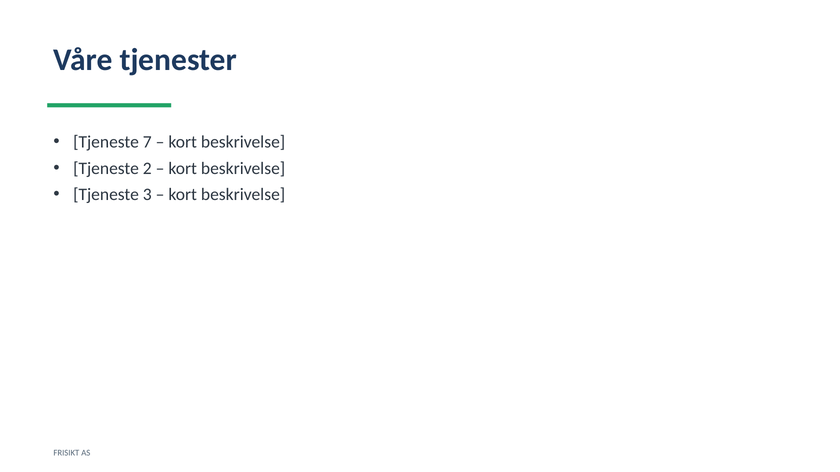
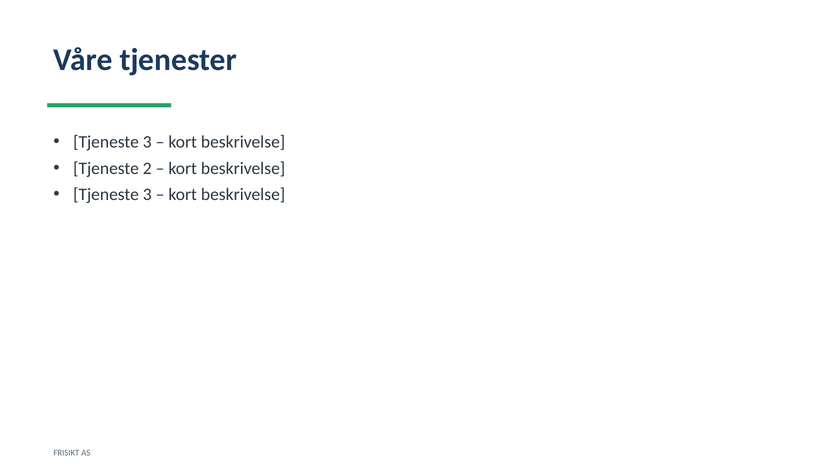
7 at (147, 142): 7 -> 3
